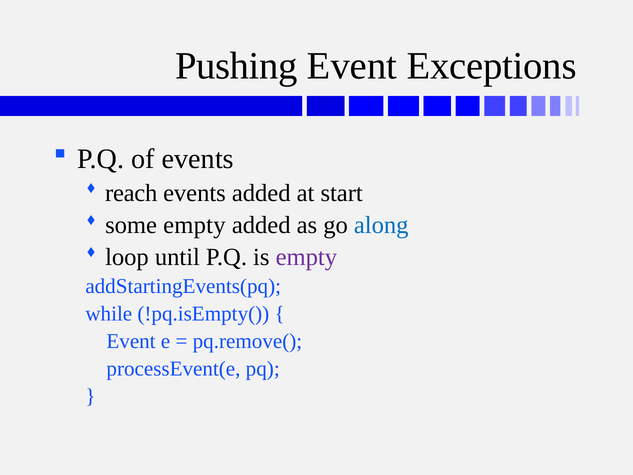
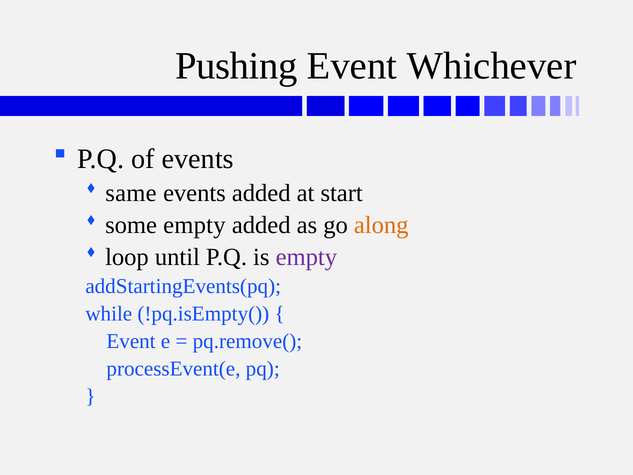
Exceptions: Exceptions -> Whichever
reach: reach -> same
along colour: blue -> orange
